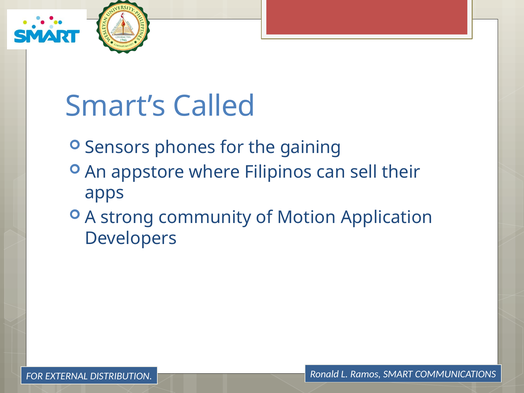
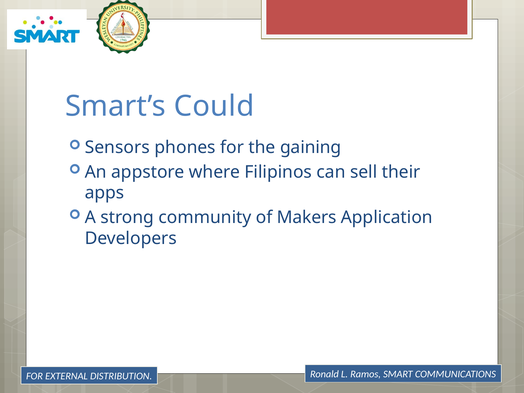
Called: Called -> Could
Motion: Motion -> Makers
